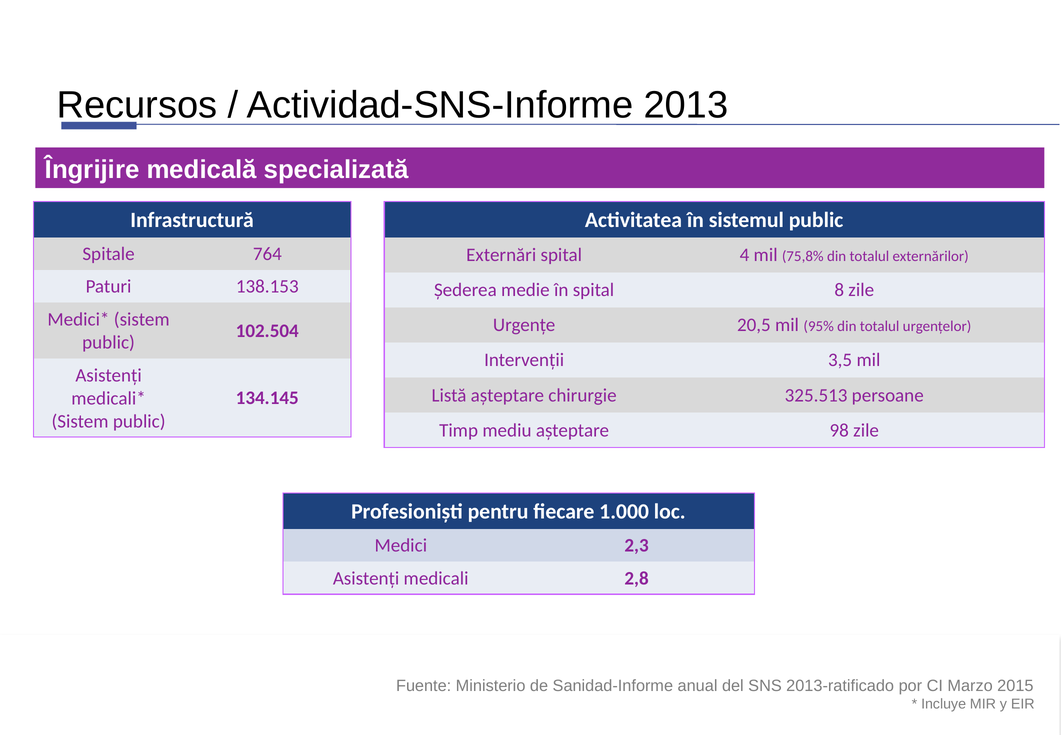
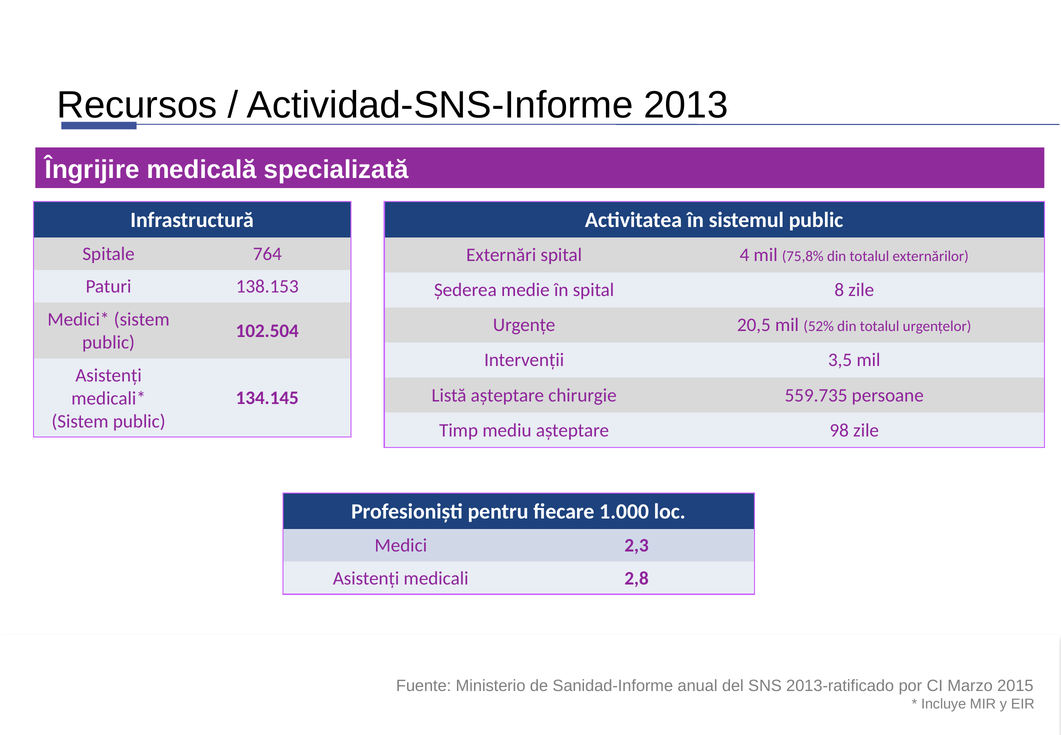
95%: 95% -> 52%
325.513: 325.513 -> 559.735
